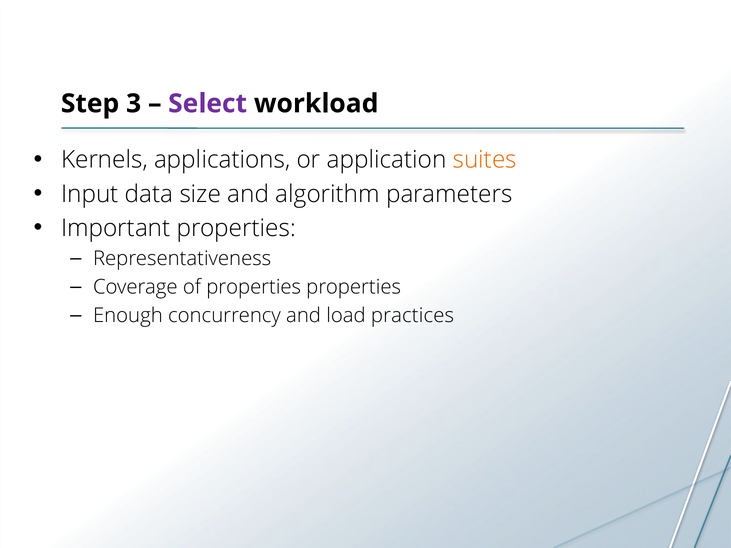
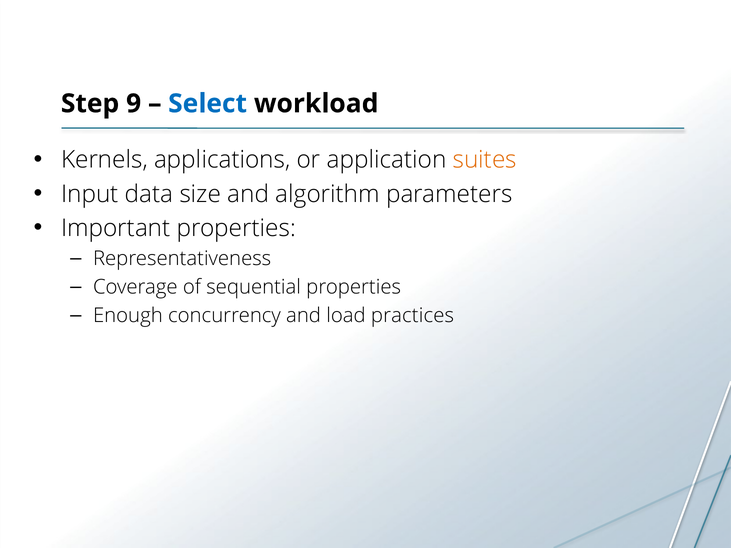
3: 3 -> 9
Select colour: purple -> blue
of properties: properties -> sequential
